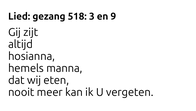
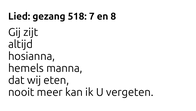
3: 3 -> 7
9: 9 -> 8
